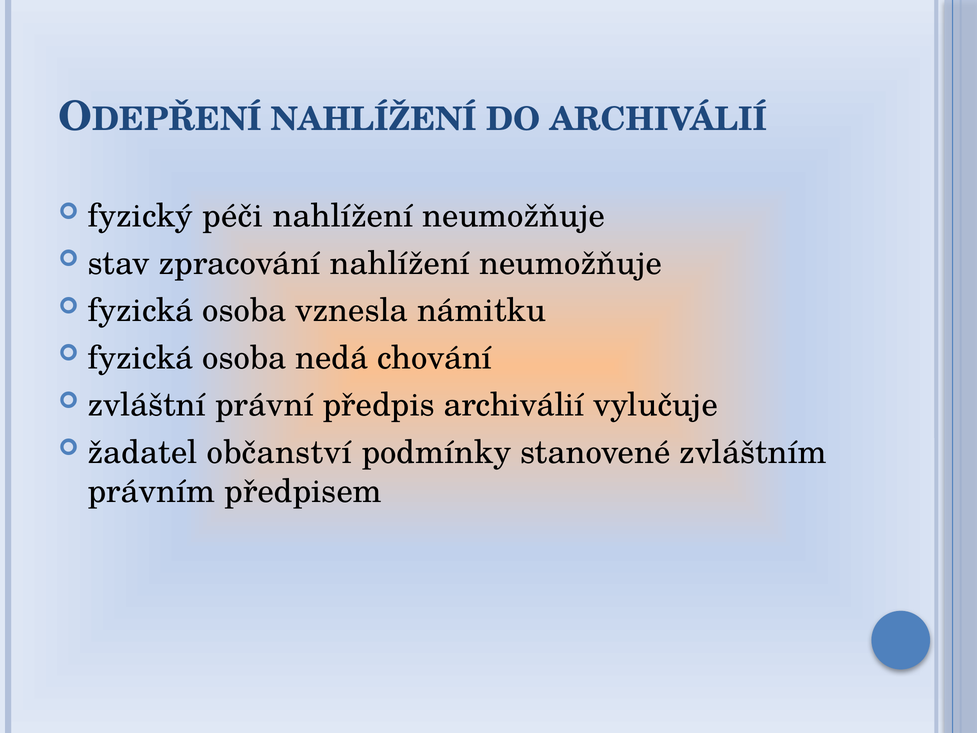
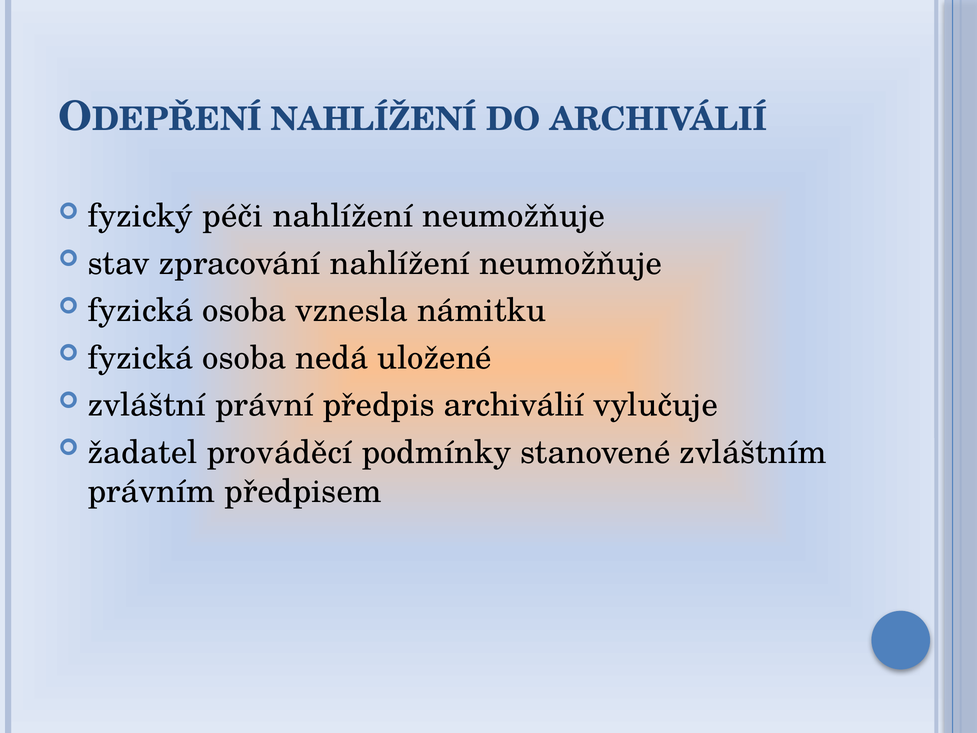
chování: chování -> uložené
občanství: občanství -> prováděcí
